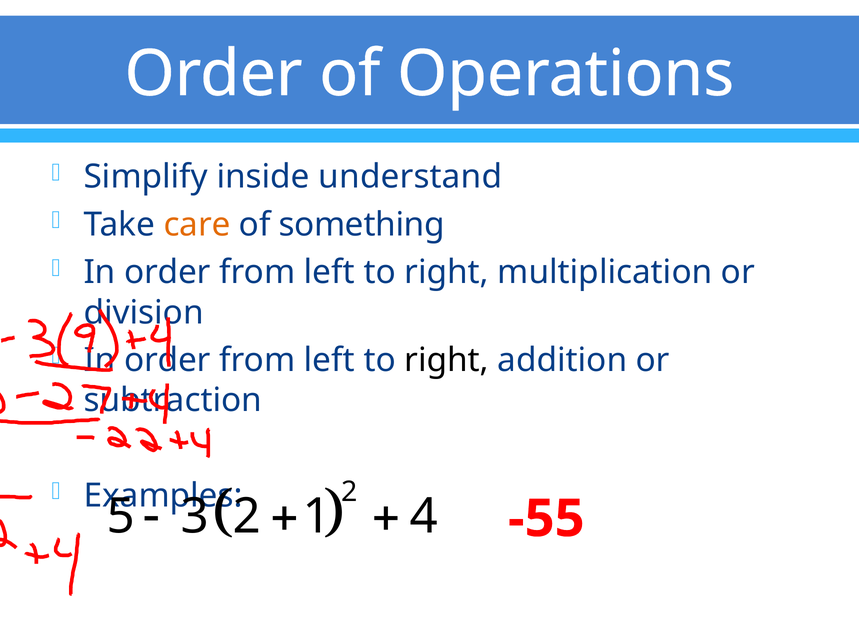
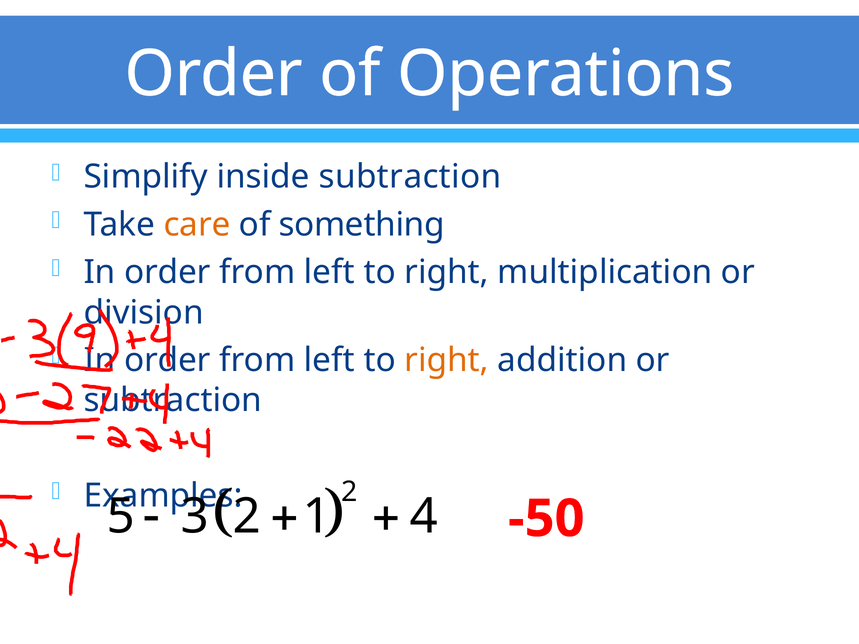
inside understand: understand -> subtraction
right at (447, 360) colour: black -> orange
-55: -55 -> -50
